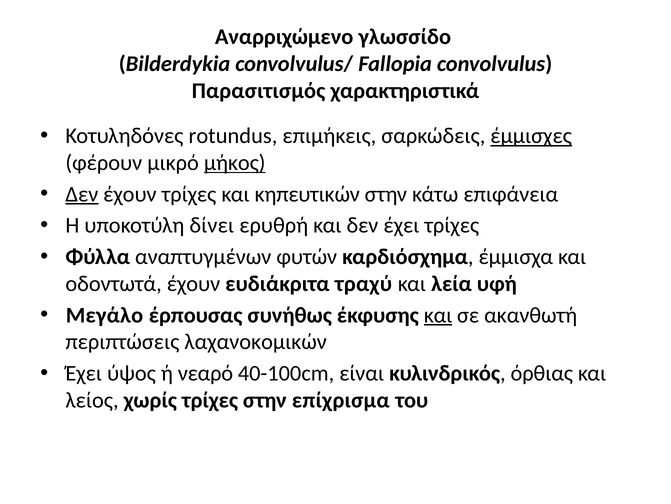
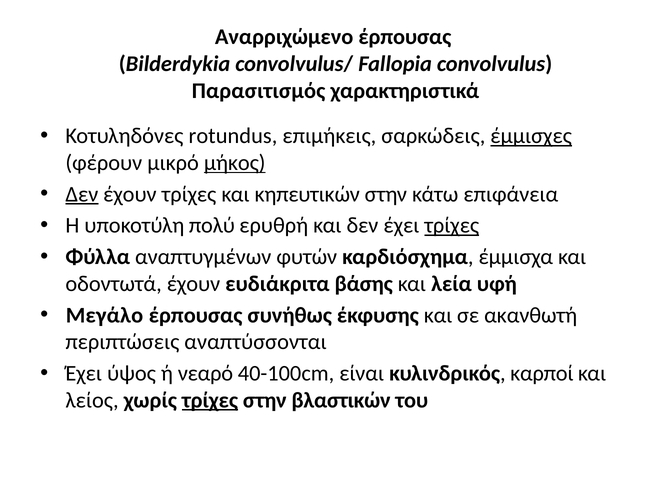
Αναρριχώμενο γλωσσίδο: γλωσσίδο -> έρπoυσας
δίνει: δίνει -> πολύ
τρίχες at (452, 225) underline: none -> present
τραχύ: τραχύ -> βάσης
και at (438, 315) underline: present -> none
λαχανοκομικών: λαχανοκομικών -> αναπτύσσονται
όρθιας: όρθιας -> καρποί
τρίχες at (210, 400) underline: none -> present
επίχρισμα: επίχρισμα -> βλαστικών
